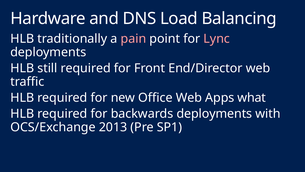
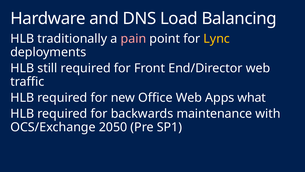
Lync colour: pink -> yellow
backwards deployments: deployments -> maintenance
2013: 2013 -> 2050
